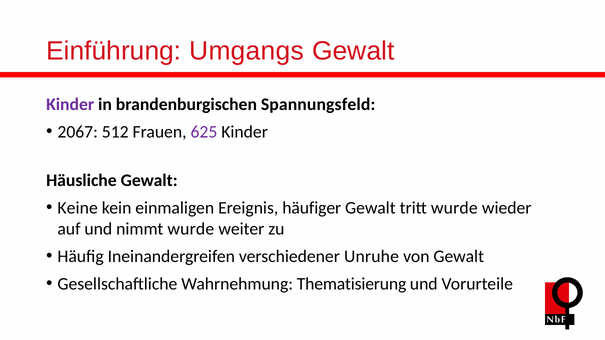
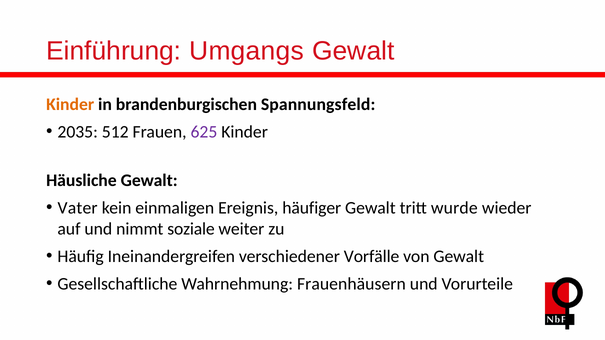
Kinder at (70, 105) colour: purple -> orange
2067: 2067 -> 2035
Keine: Keine -> Vater
nimmt wurde: wurde -> soziale
Unruhe: Unruhe -> Vorfälle
Thematisierung: Thematisierung -> Frauenhäusern
